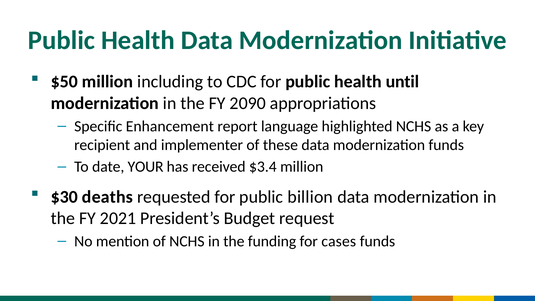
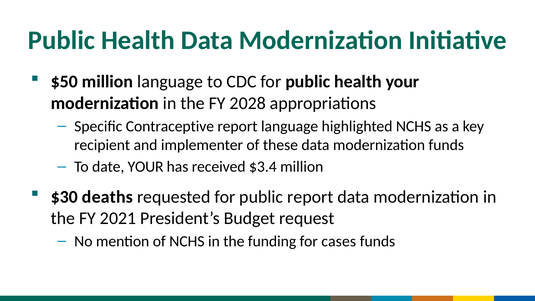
million including: including -> language
health until: until -> your
2090: 2090 -> 2028
Enhancement: Enhancement -> Contraceptive
public billion: billion -> report
